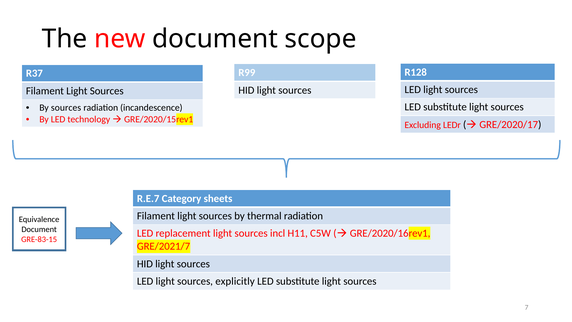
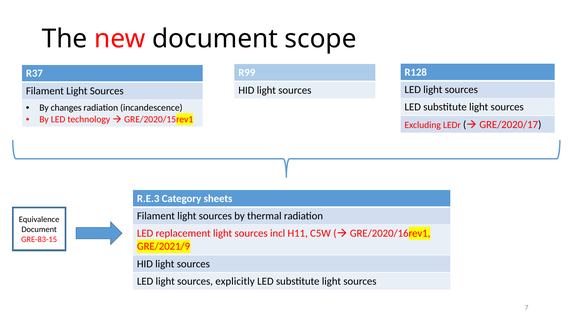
By sources: sources -> changes
R.E.7: R.E.7 -> R.E.3
GRE/2021/7: GRE/2021/7 -> GRE/2021/9
